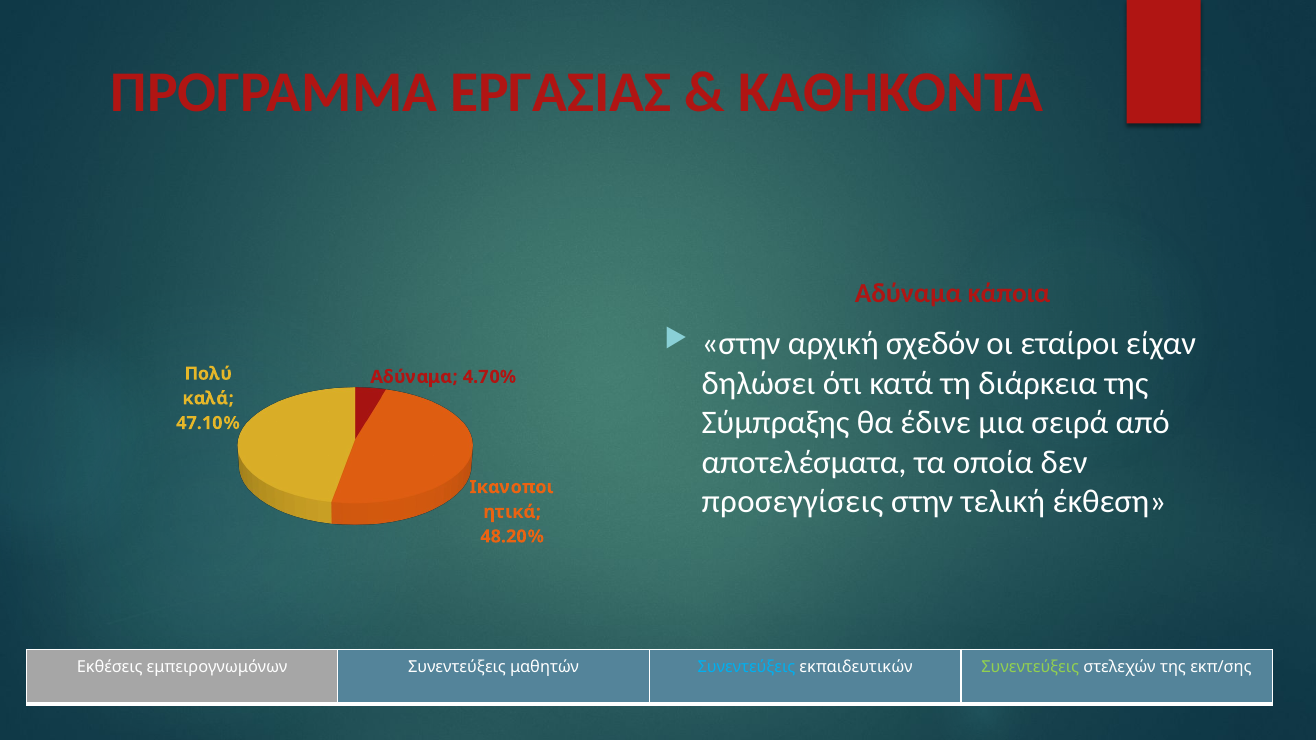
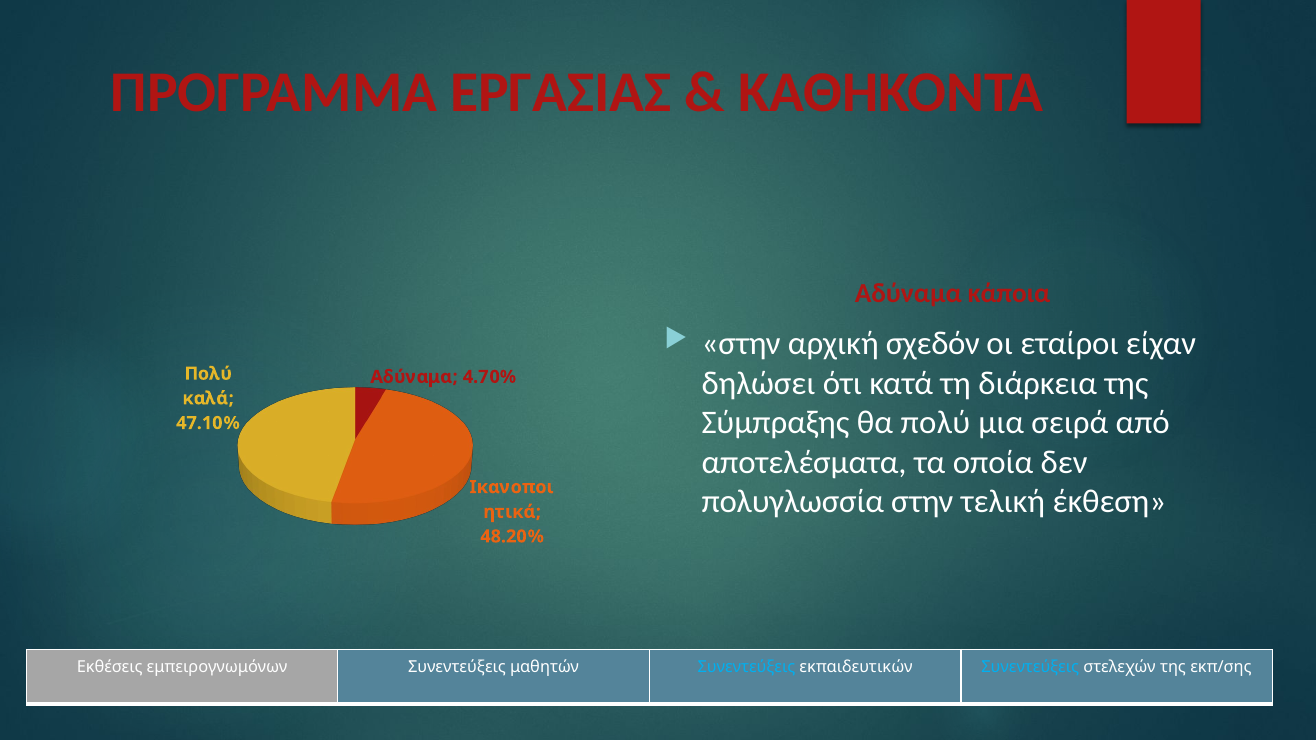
θα έδινε: έδινε -> πολύ
προσεγγίσεις: προσεγγίσεις -> πολυγλωσσία
Συνεντεύξεις at (1030, 667) colour: light green -> light blue
